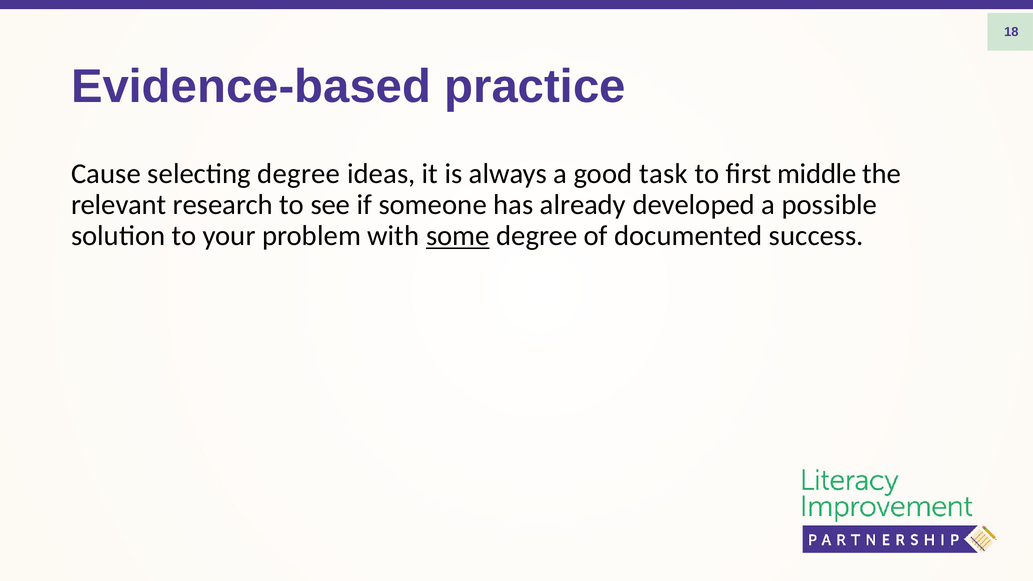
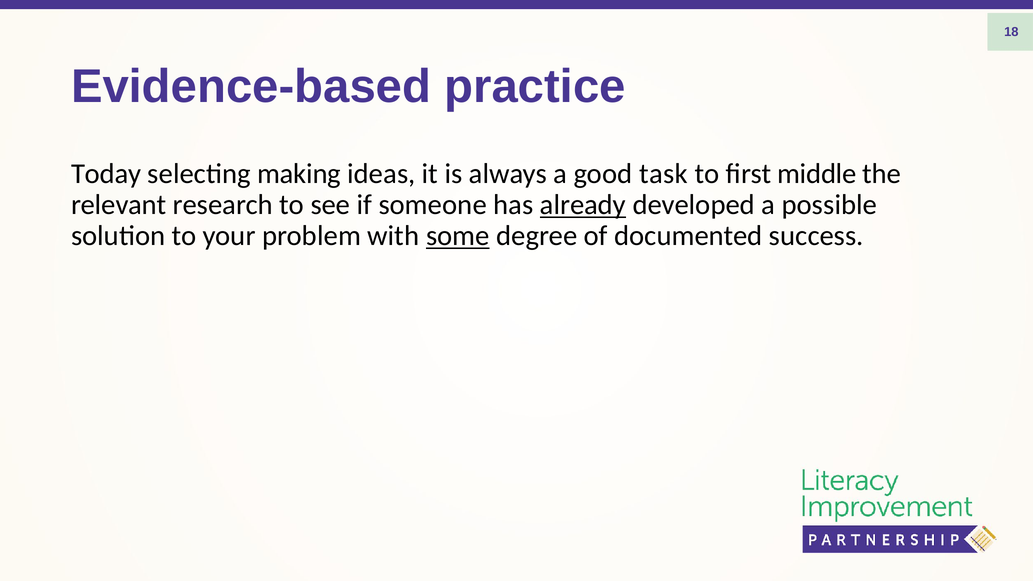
Cause: Cause -> Today
selecting degree: degree -> making
already underline: none -> present
